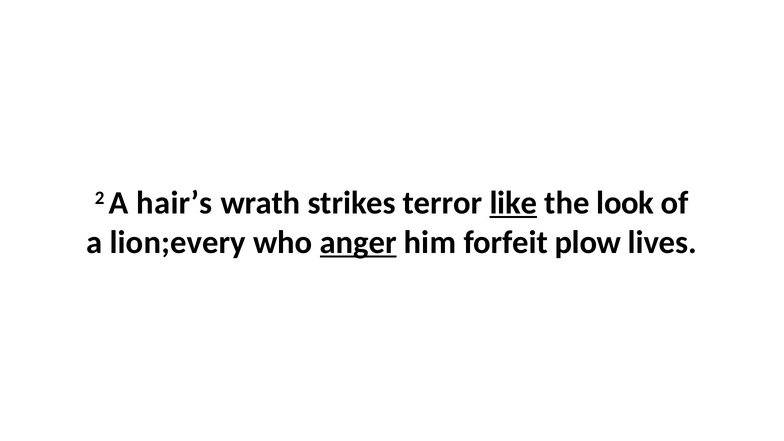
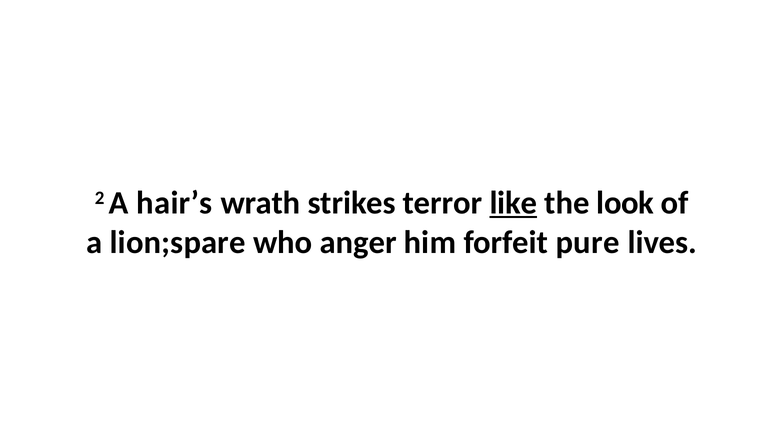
lion;every: lion;every -> lion;spare
anger underline: present -> none
plow: plow -> pure
